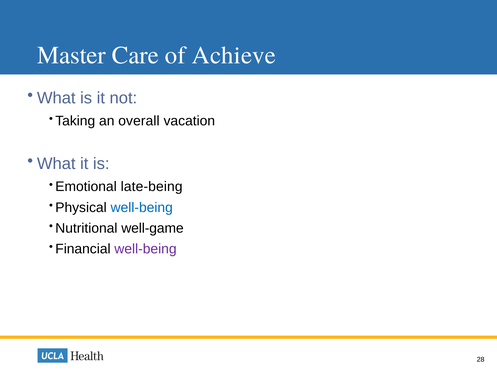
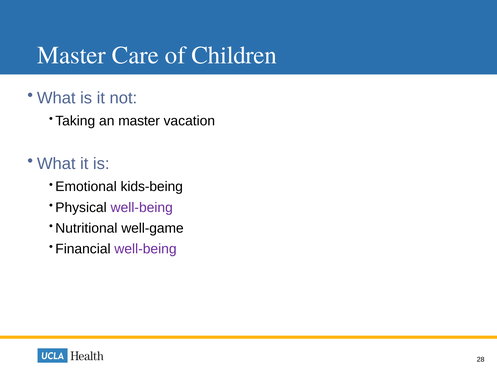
Achieve: Achieve -> Children
an overall: overall -> master
late-being: late-being -> kids-being
well-being at (142, 207) colour: blue -> purple
